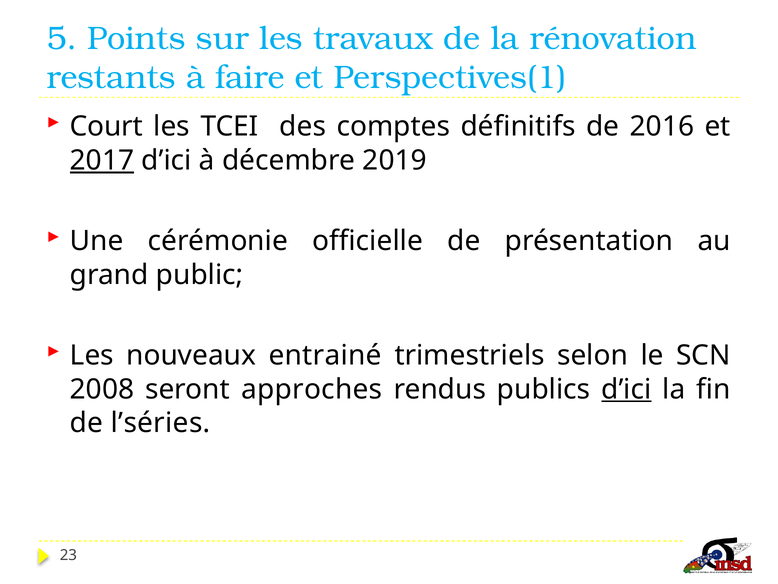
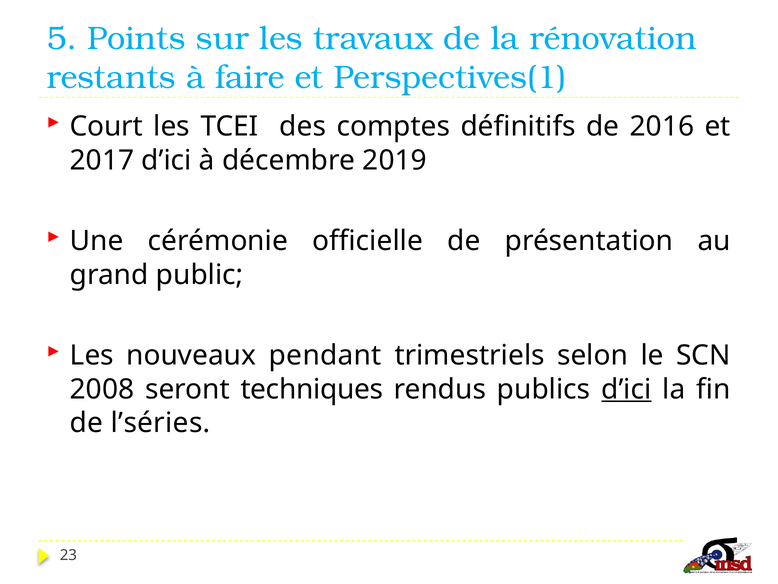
2017 underline: present -> none
entrainé: entrainé -> pendant
approches: approches -> techniques
